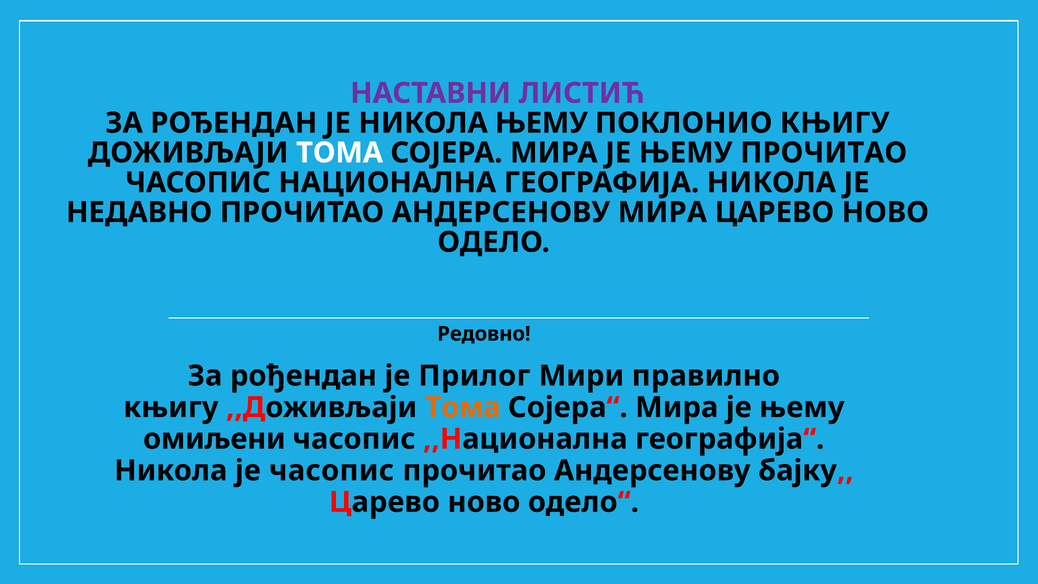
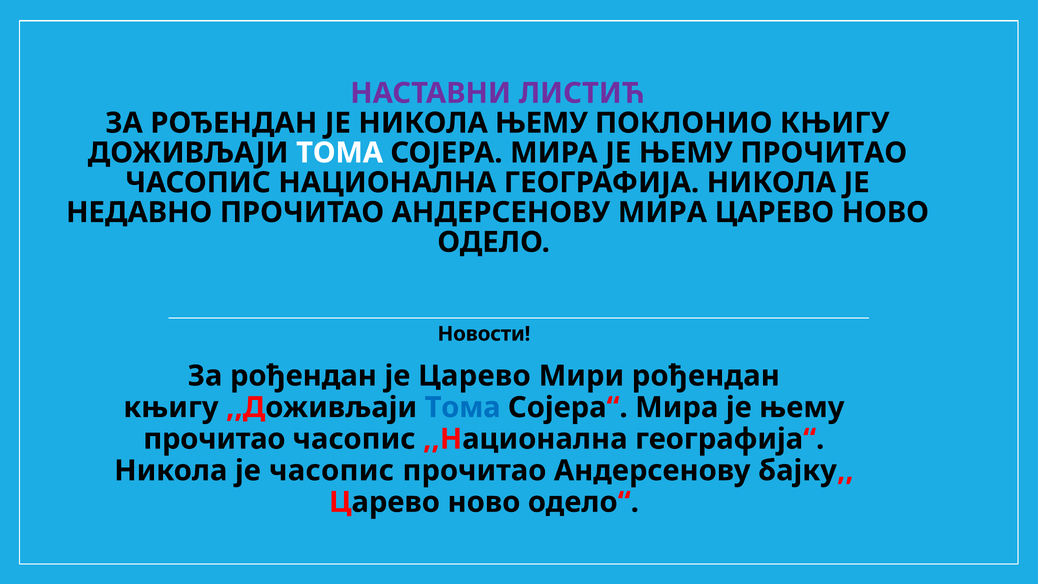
Редовно: Редовно -> Новости
је Прилог: Прилог -> Царево
Мири правилно: правилно -> рођендан
Тома at (463, 407) colour: orange -> blue
омиљени at (214, 439): омиљени -> прочитао
